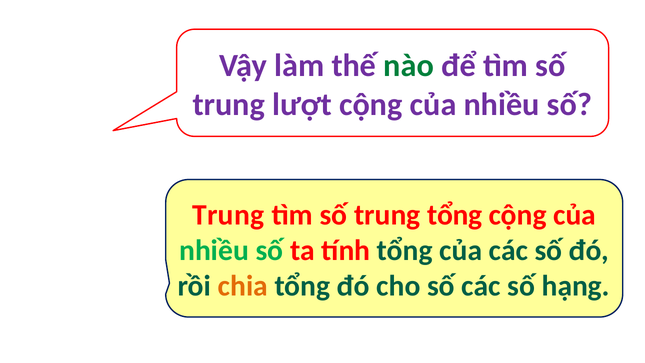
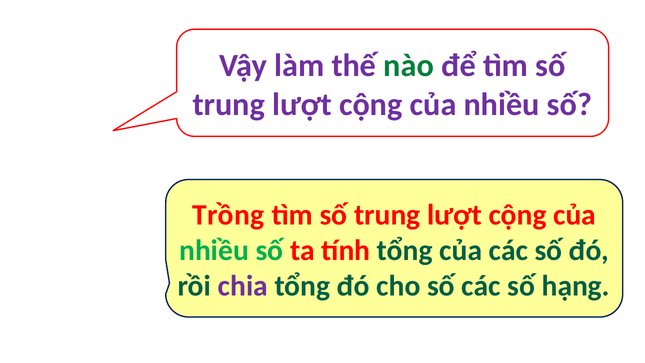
Trung at (228, 215): Trung -> Trồng
tổng at (455, 215): tổng -> lượt
chia colour: orange -> purple
